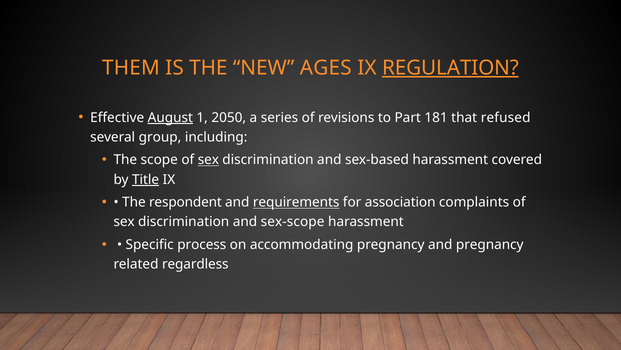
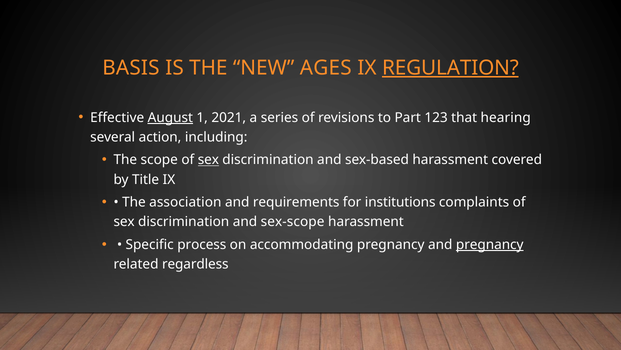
THEM: THEM -> BASIS
2050: 2050 -> 2021
181: 181 -> 123
refused: refused -> hearing
group: group -> action
Title underline: present -> none
respondent: respondent -> association
requirements underline: present -> none
association: association -> institutions
pregnancy at (490, 244) underline: none -> present
